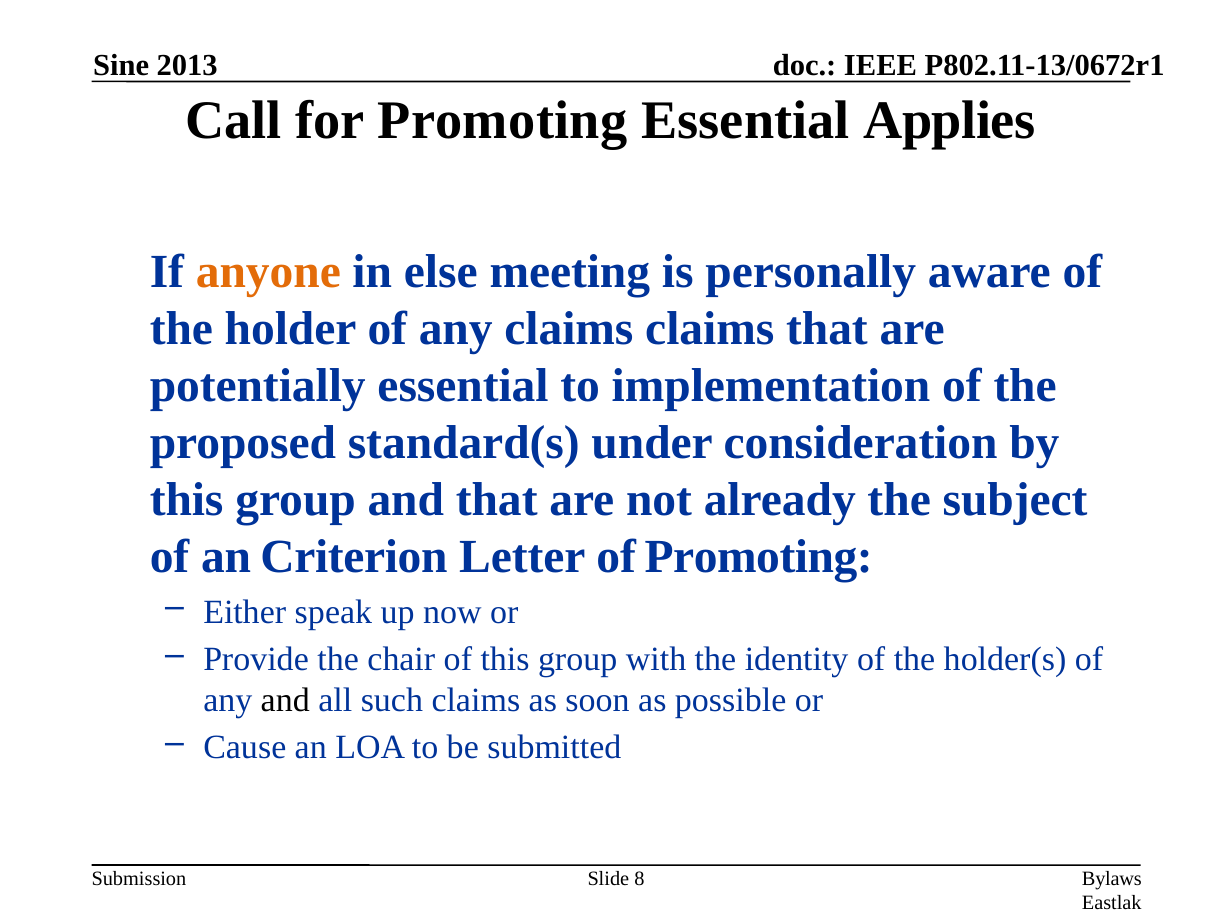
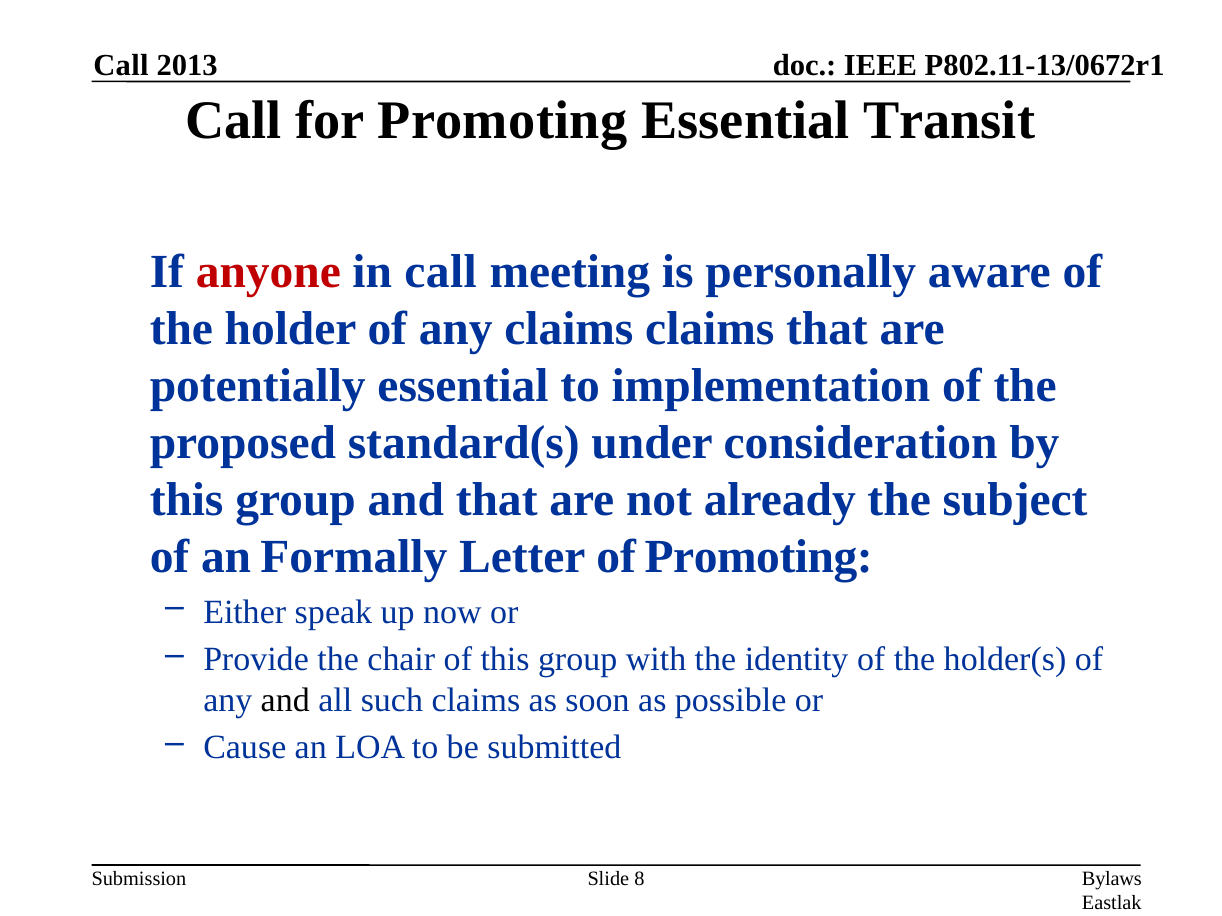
Sine at (121, 65): Sine -> Call
Applies: Applies -> Transit
anyone colour: orange -> red
in else: else -> call
Criterion: Criterion -> Formally
